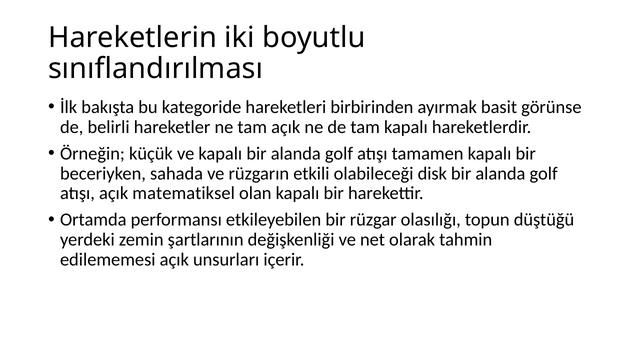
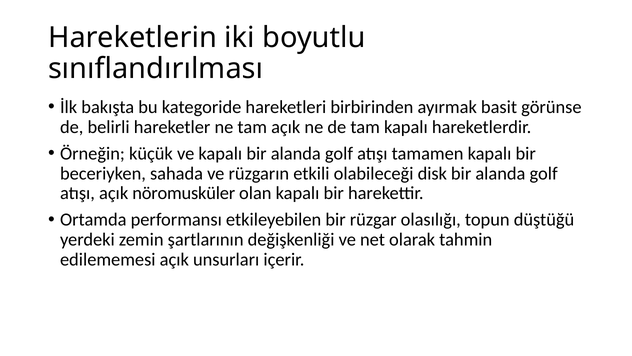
matematiksel: matematiksel -> nöromusküler
